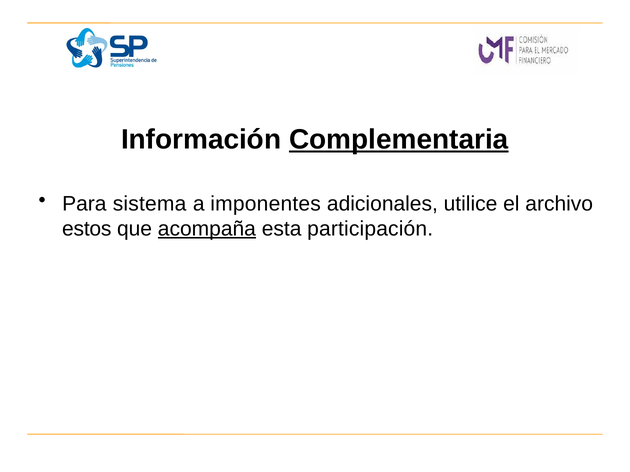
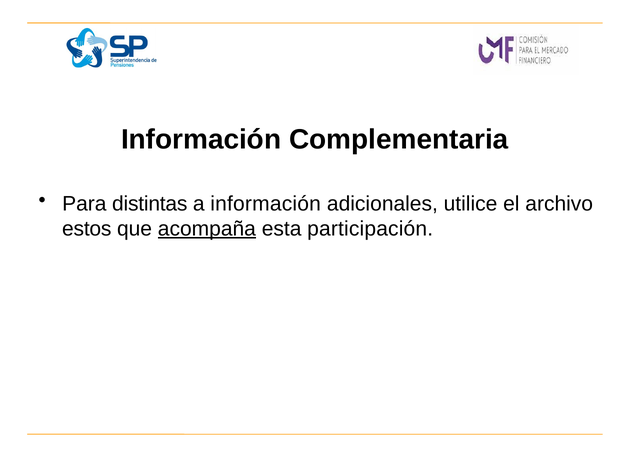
Complementaria underline: present -> none
sistema: sistema -> distintas
a imponentes: imponentes -> información
